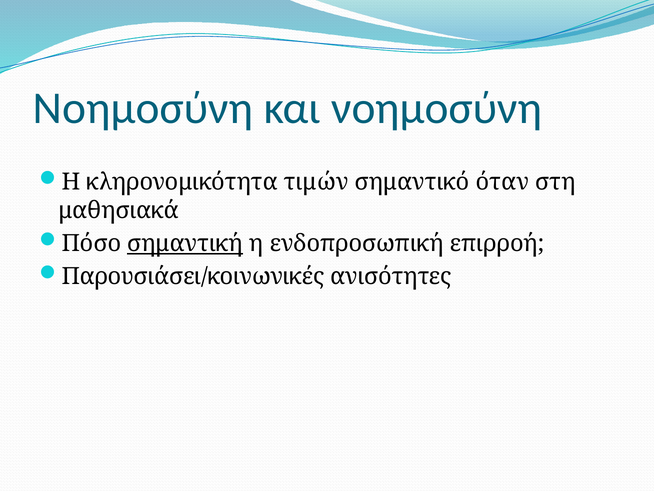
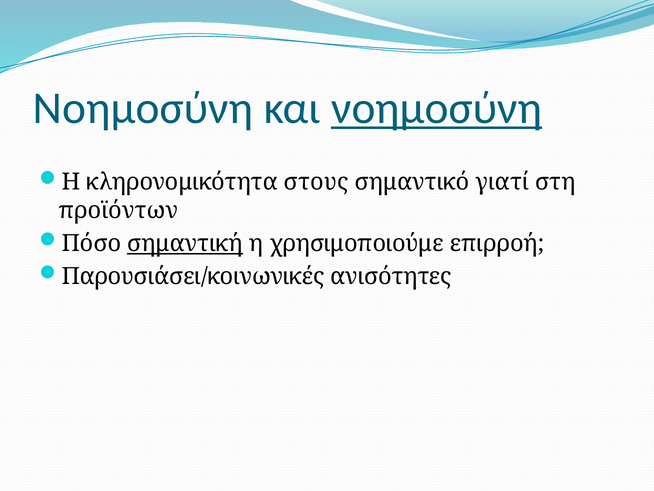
νοημοσύνη at (437, 108) underline: none -> present
τιμών: τιμών -> στους
όταν: όταν -> γιατί
μαθησιακά: μαθησιακά -> προϊόντων
ενδοπροσωπική: ενδοπροσωπική -> χρησιμοποιούμε
